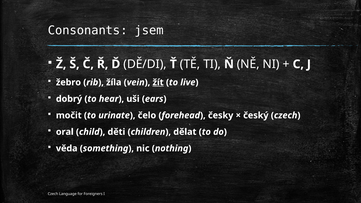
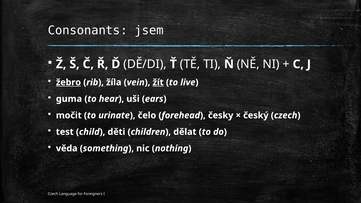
žebro underline: none -> present
dobrý: dobrý -> guma
oral: oral -> test
